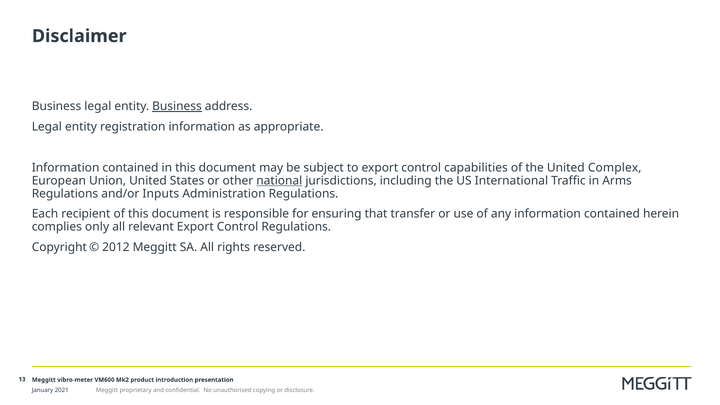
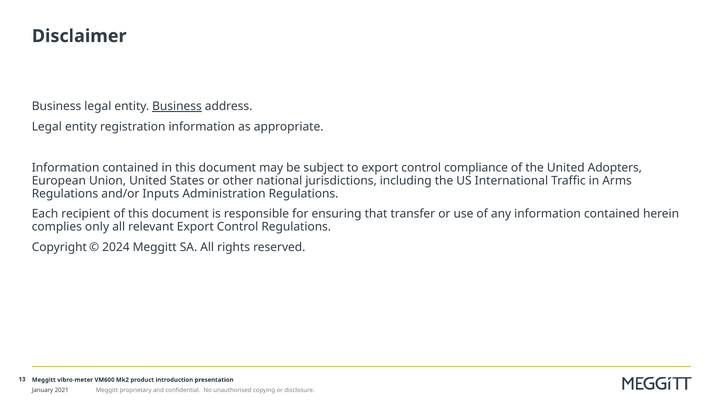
capabilities: capabilities -> compliance
Complex: Complex -> Adopters
national underline: present -> none
2012: 2012 -> 2024
